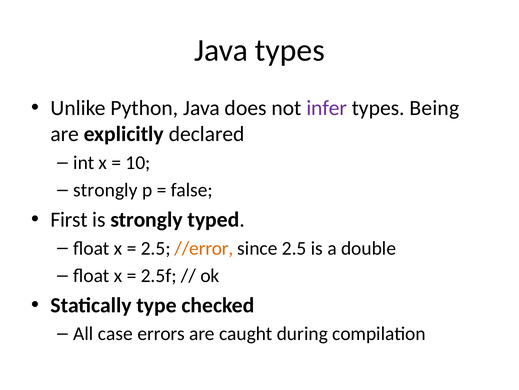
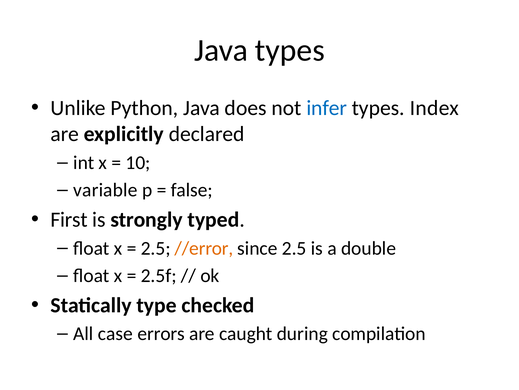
infer colour: purple -> blue
Being: Being -> Index
strongly at (105, 190): strongly -> variable
